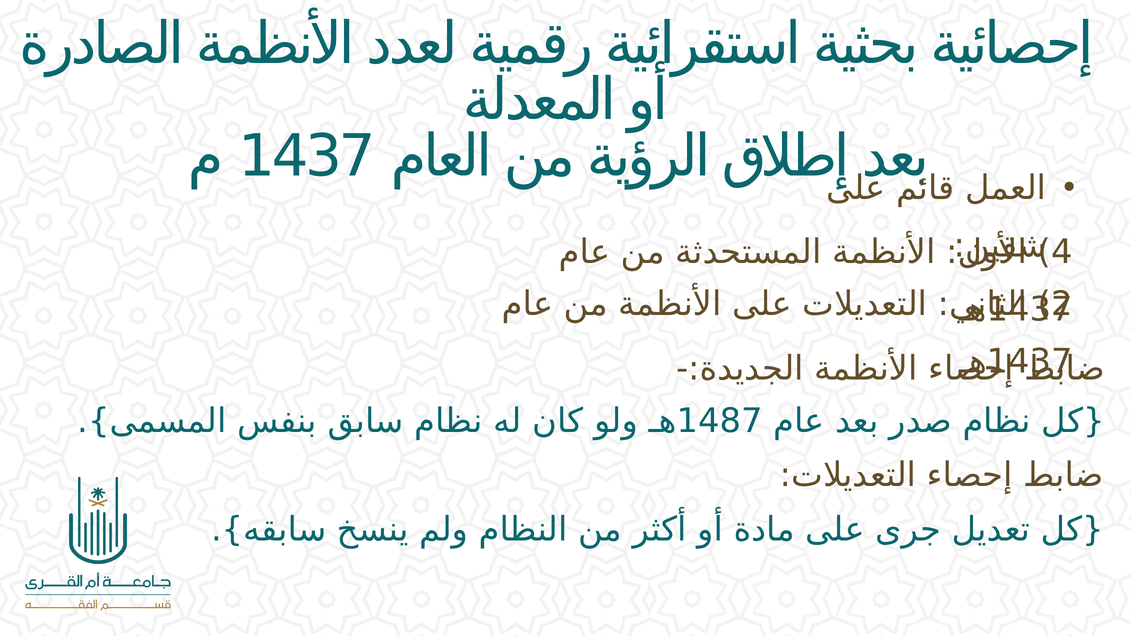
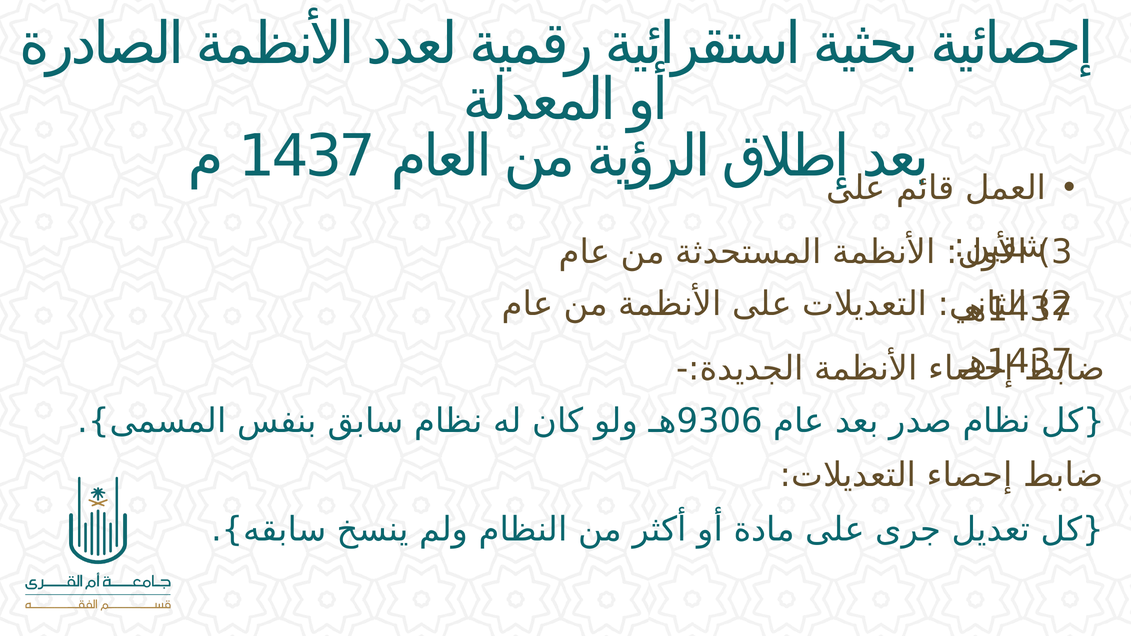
4: 4 -> 3
1487: 1487 -> 9306
